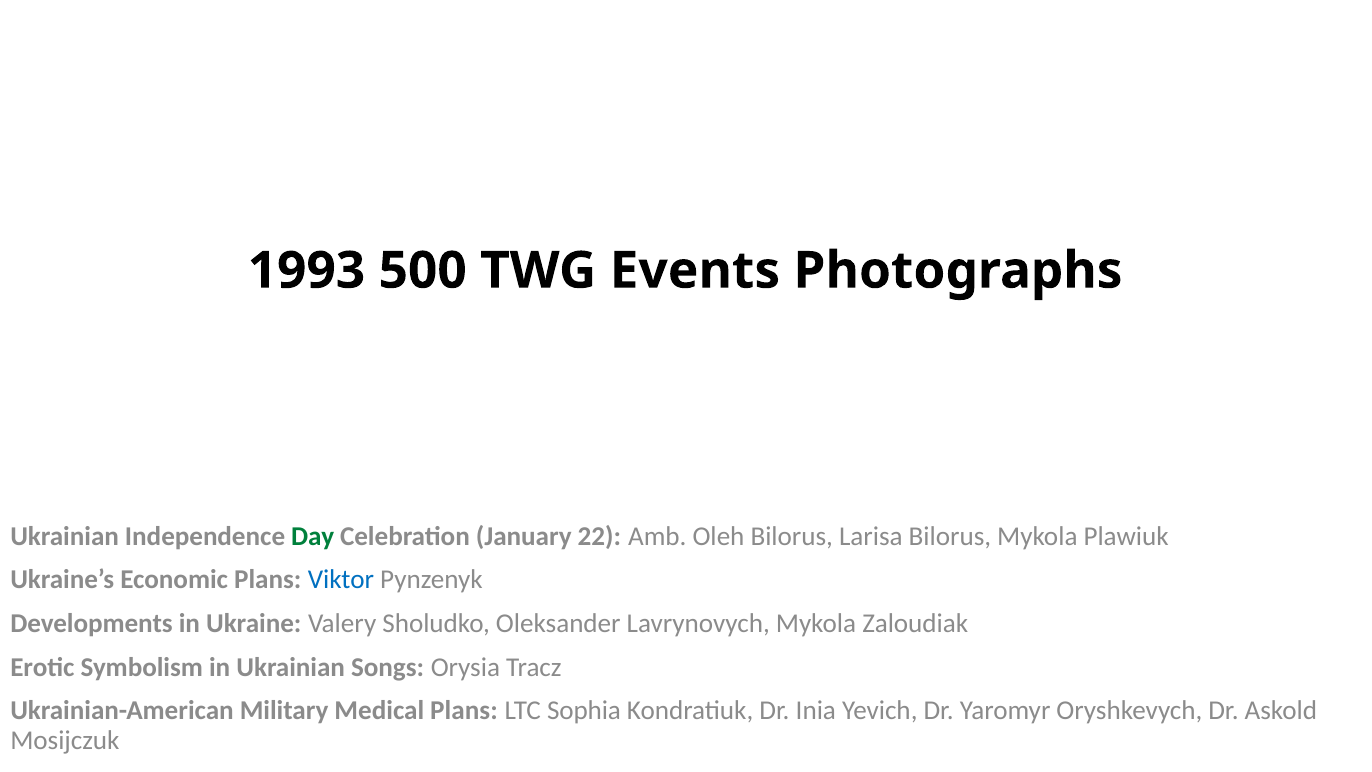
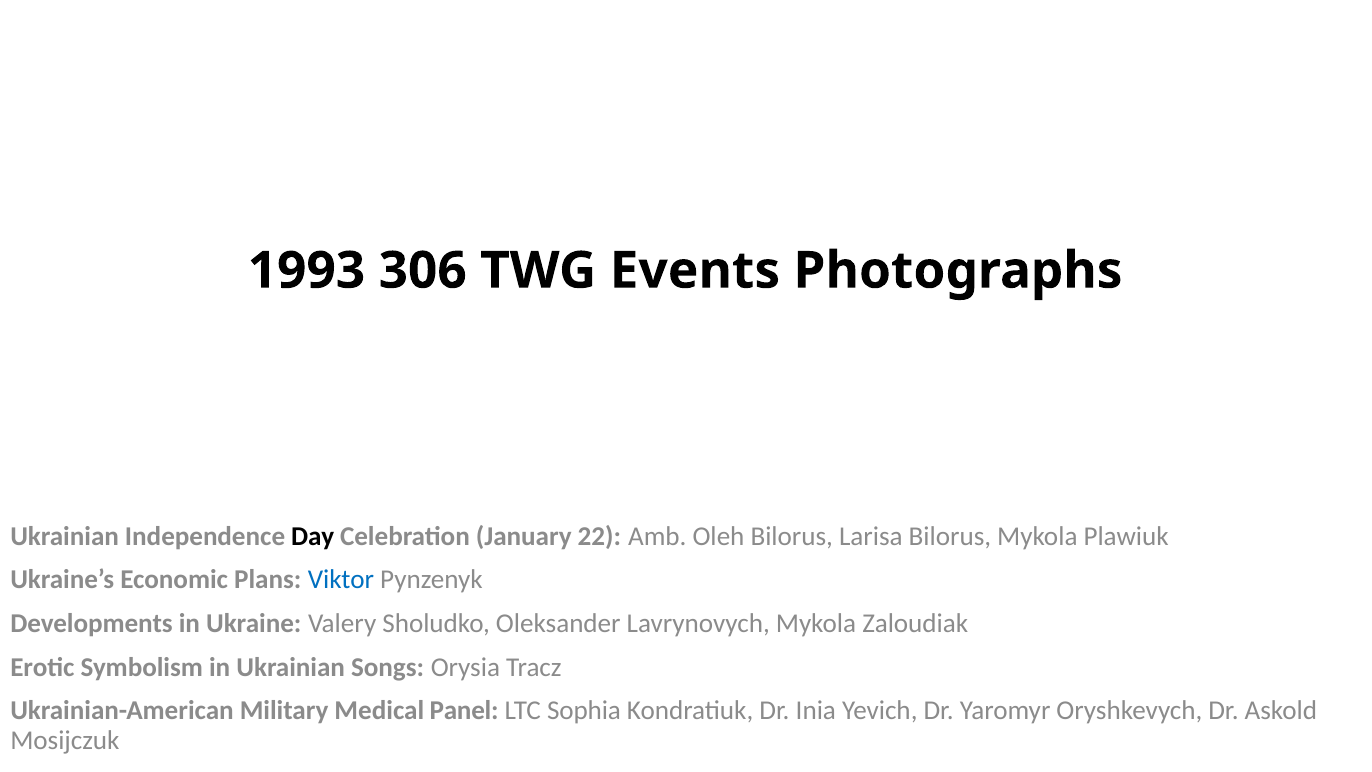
500: 500 -> 306
Day colour: green -> black
Medical Plans: Plans -> Panel
